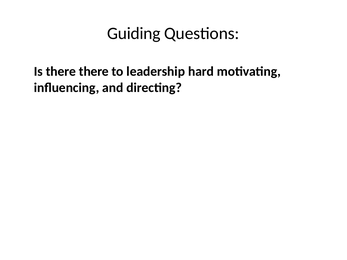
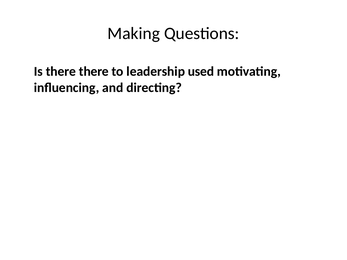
Guiding: Guiding -> Making
hard: hard -> used
